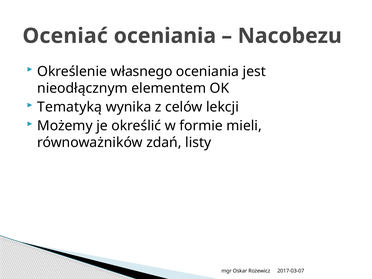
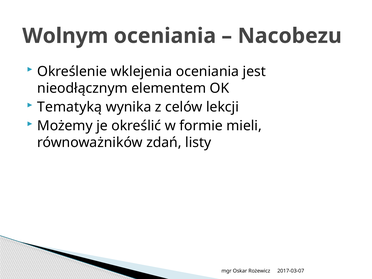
Oceniać: Oceniać -> Wolnym
własnego: własnego -> wklejenia
